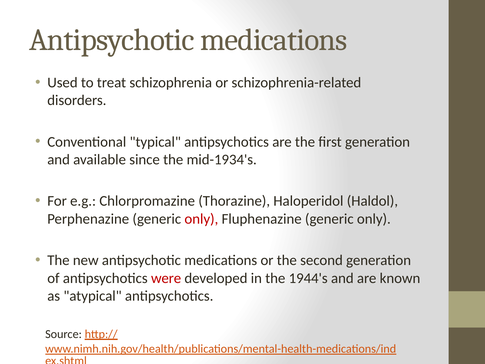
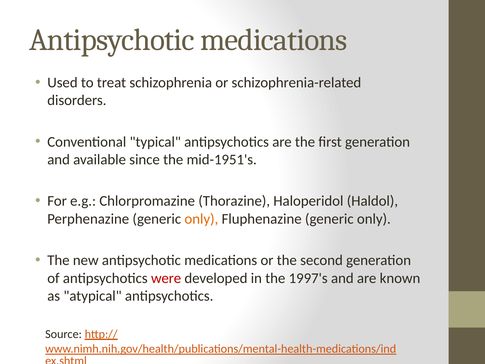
mid-1934's: mid-1934's -> mid-1951's
only at (201, 219) colour: red -> orange
1944's: 1944's -> 1997's
